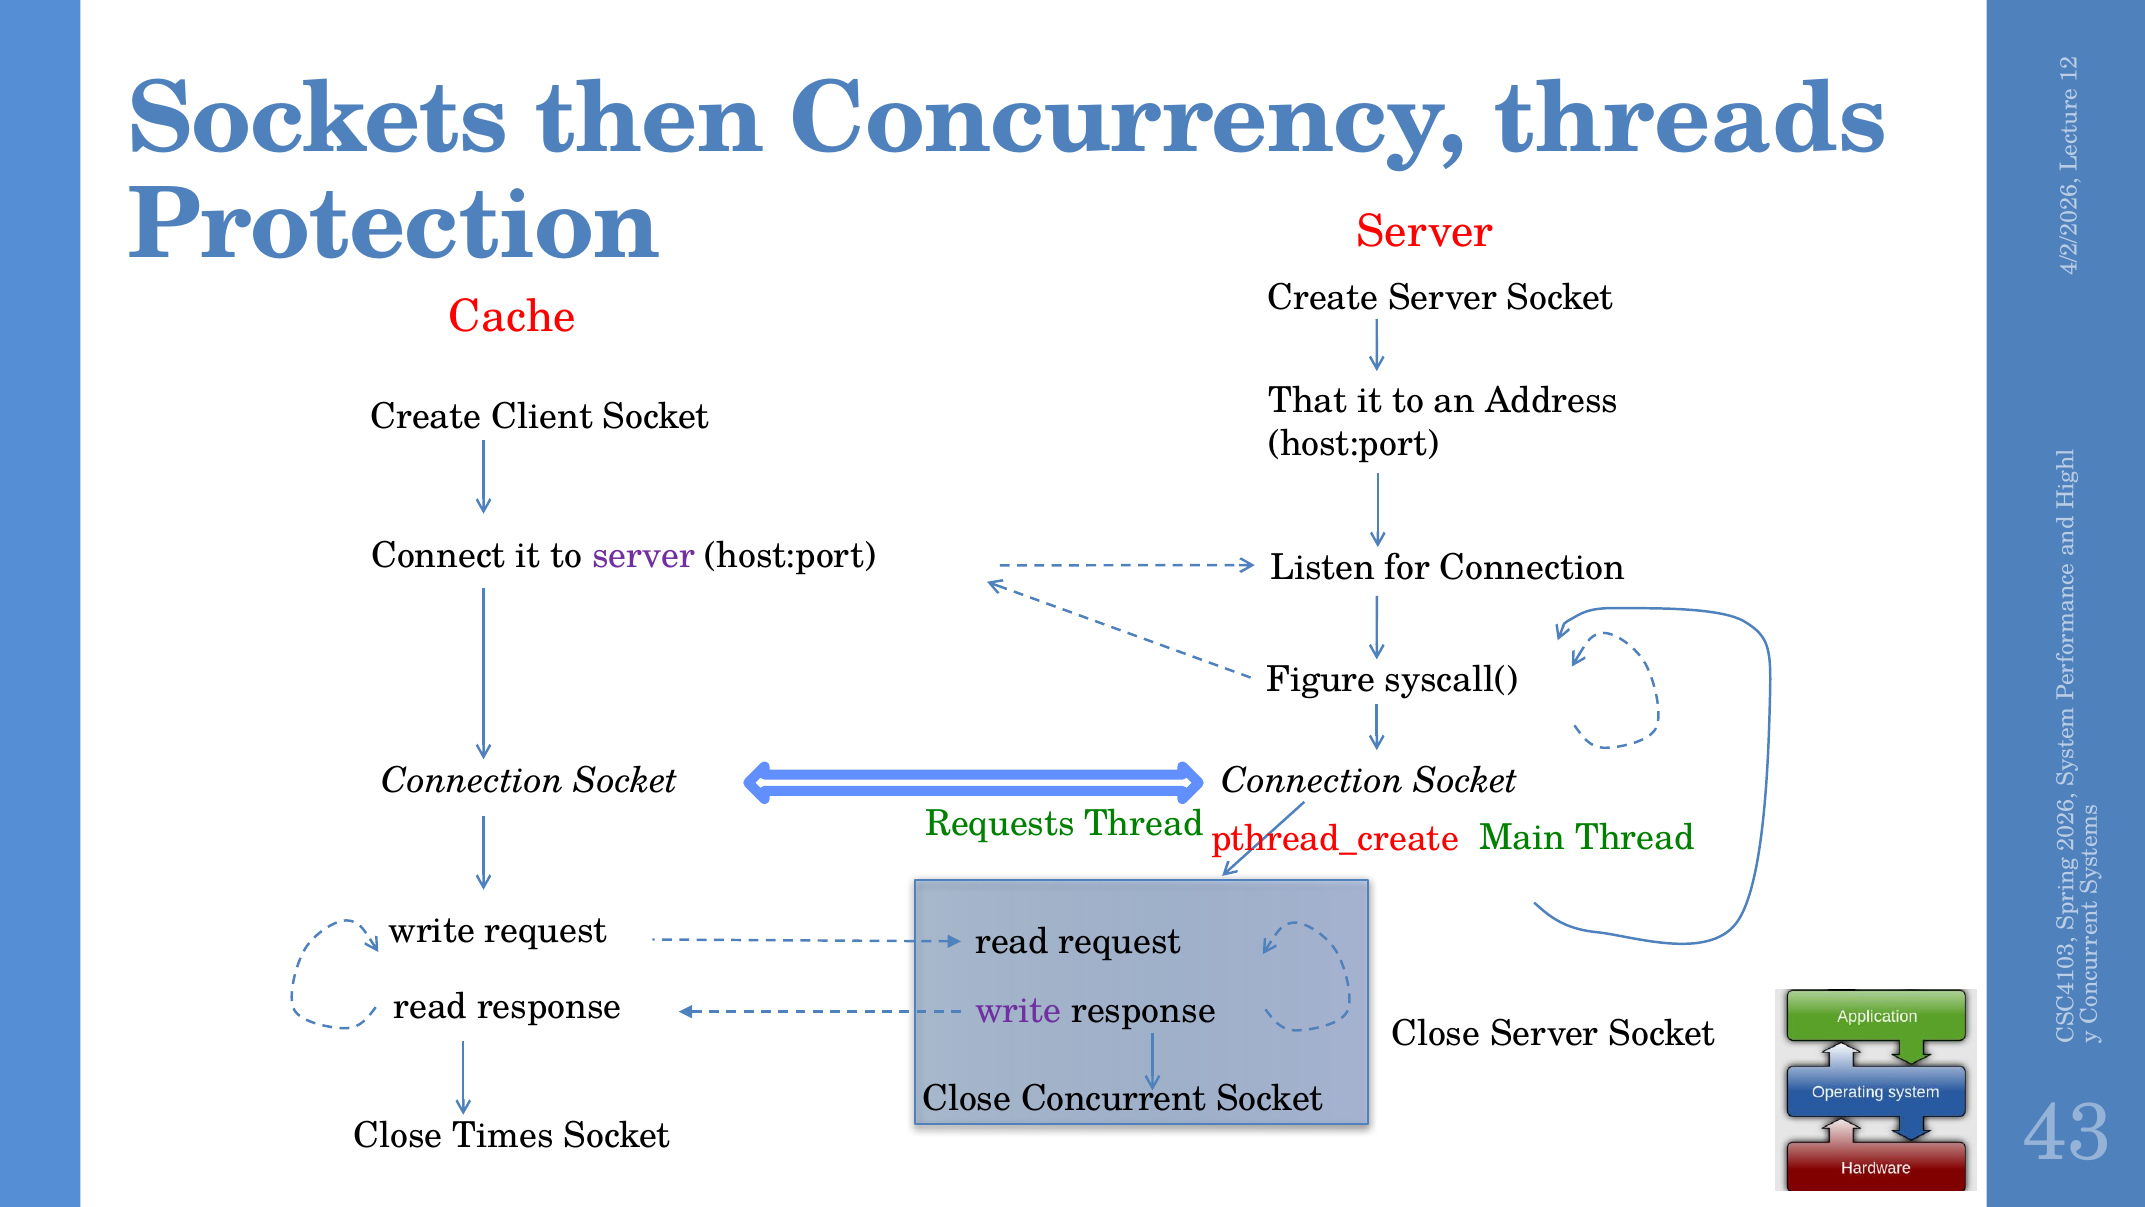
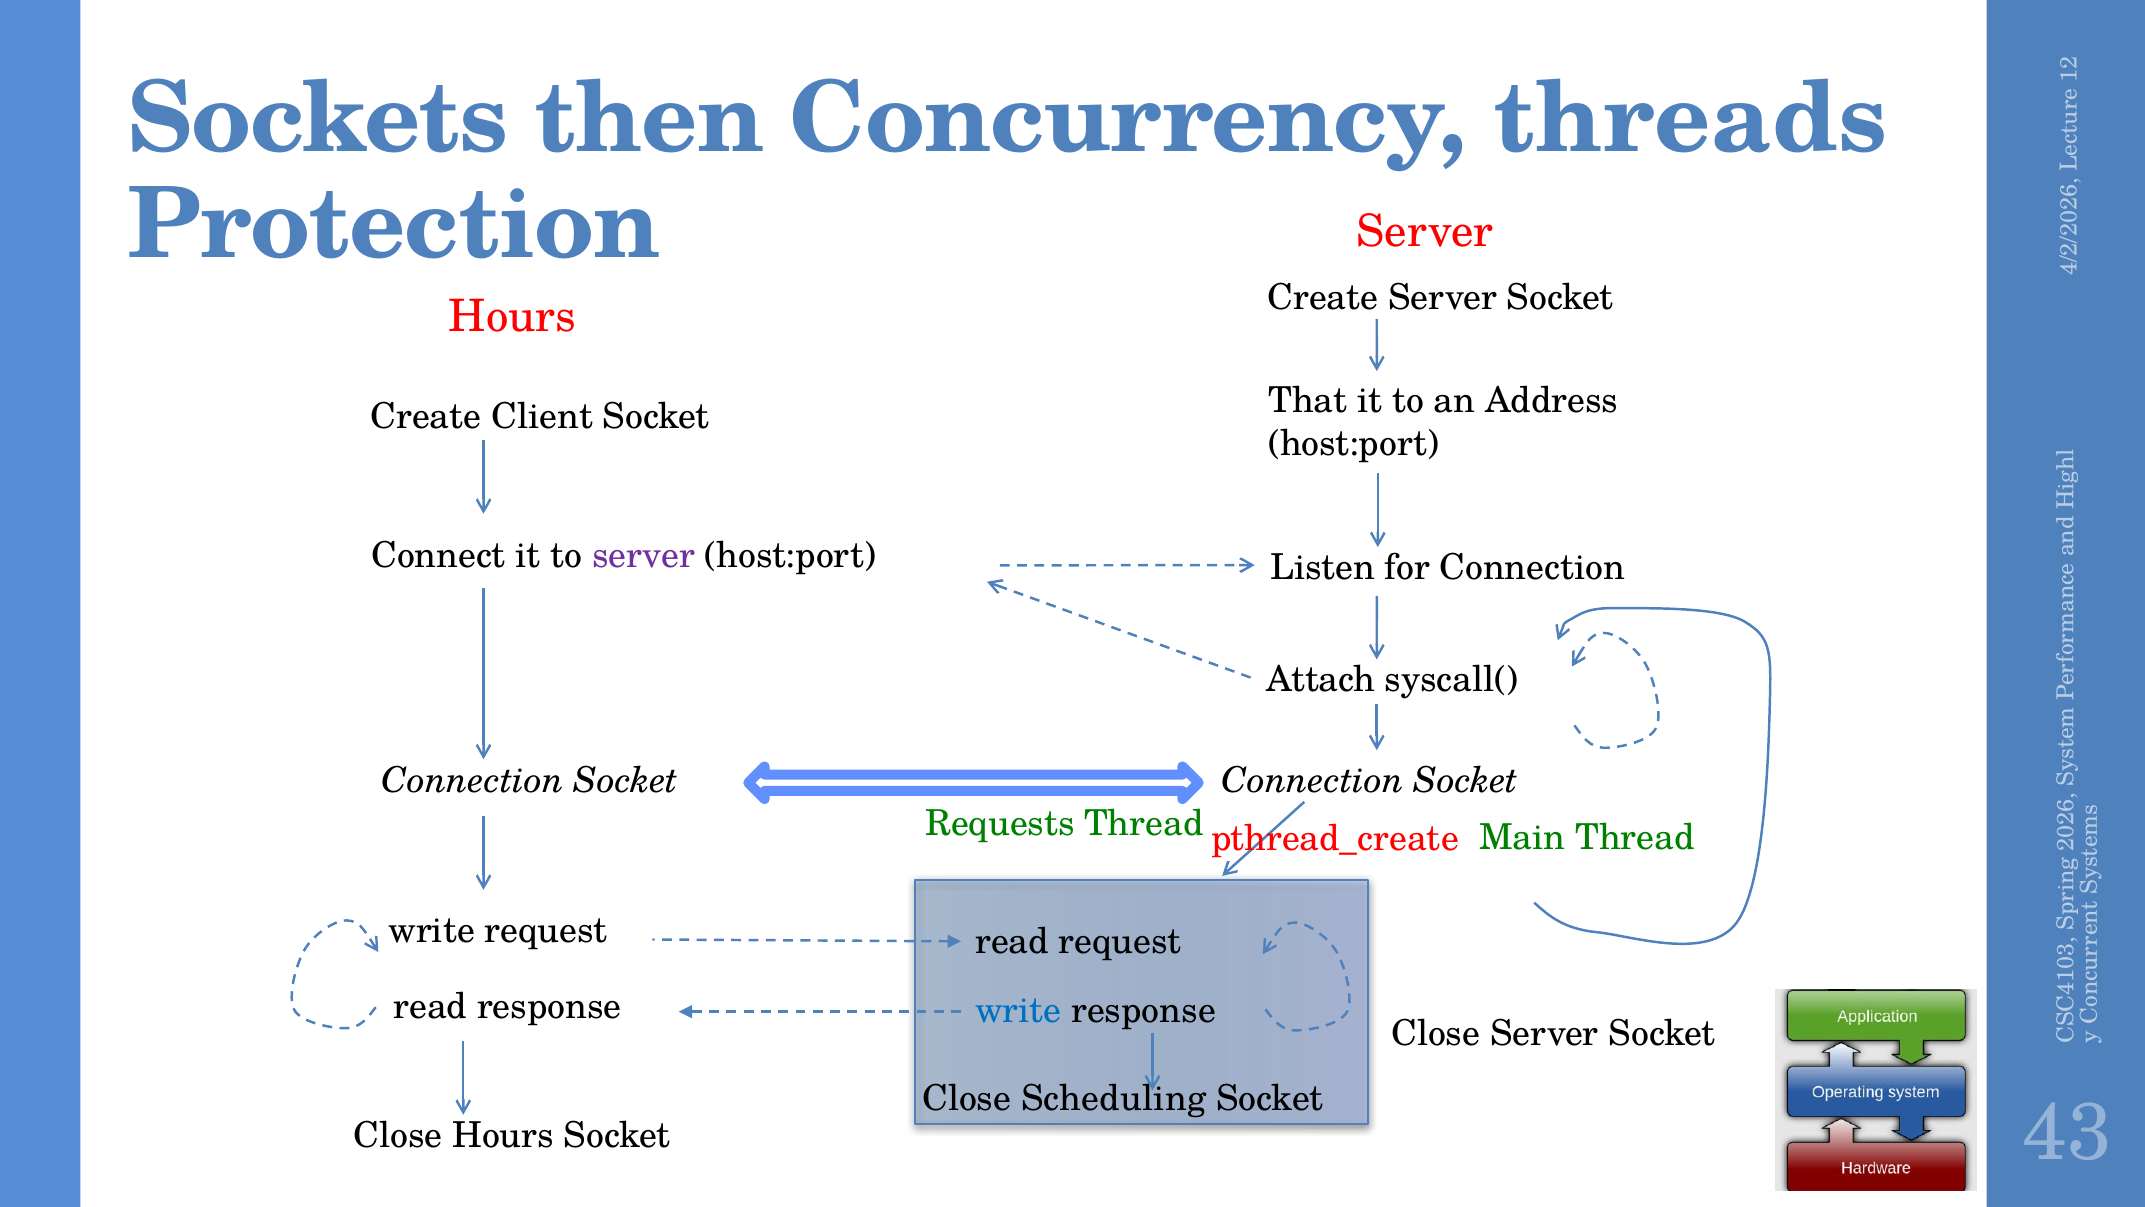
Cache at (513, 316): Cache -> Hours
Figure: Figure -> Attach
write at (1018, 1011) colour: purple -> blue
Concurrent: Concurrent -> Scheduling
Close Times: Times -> Hours
